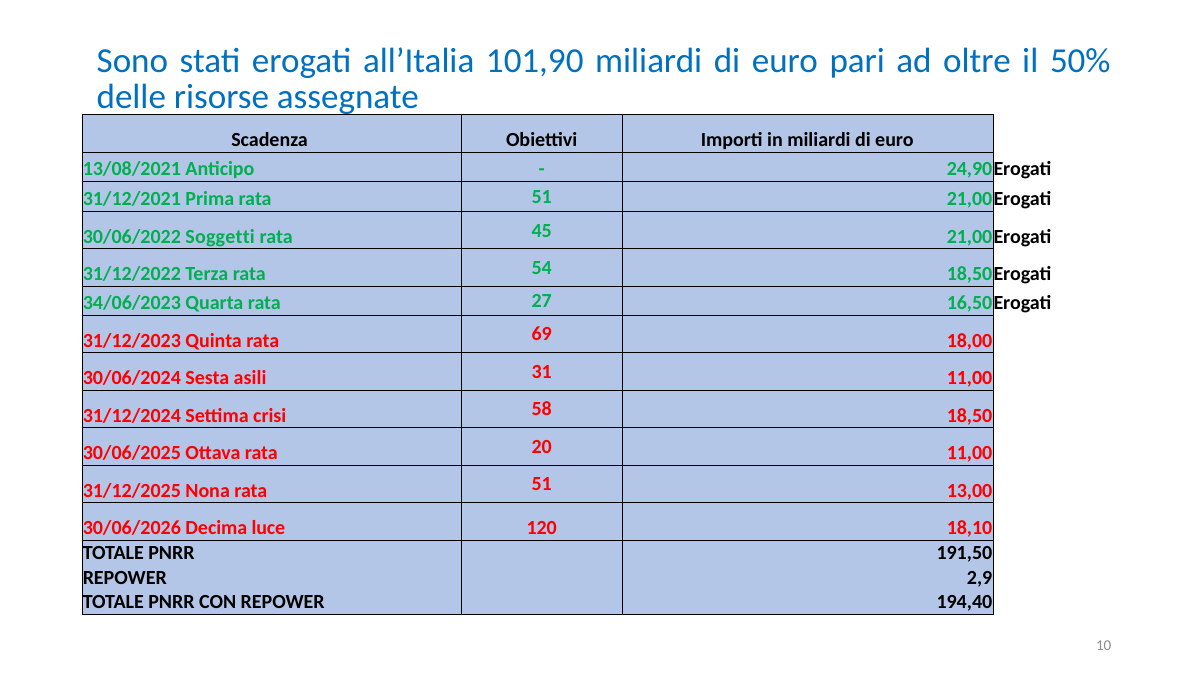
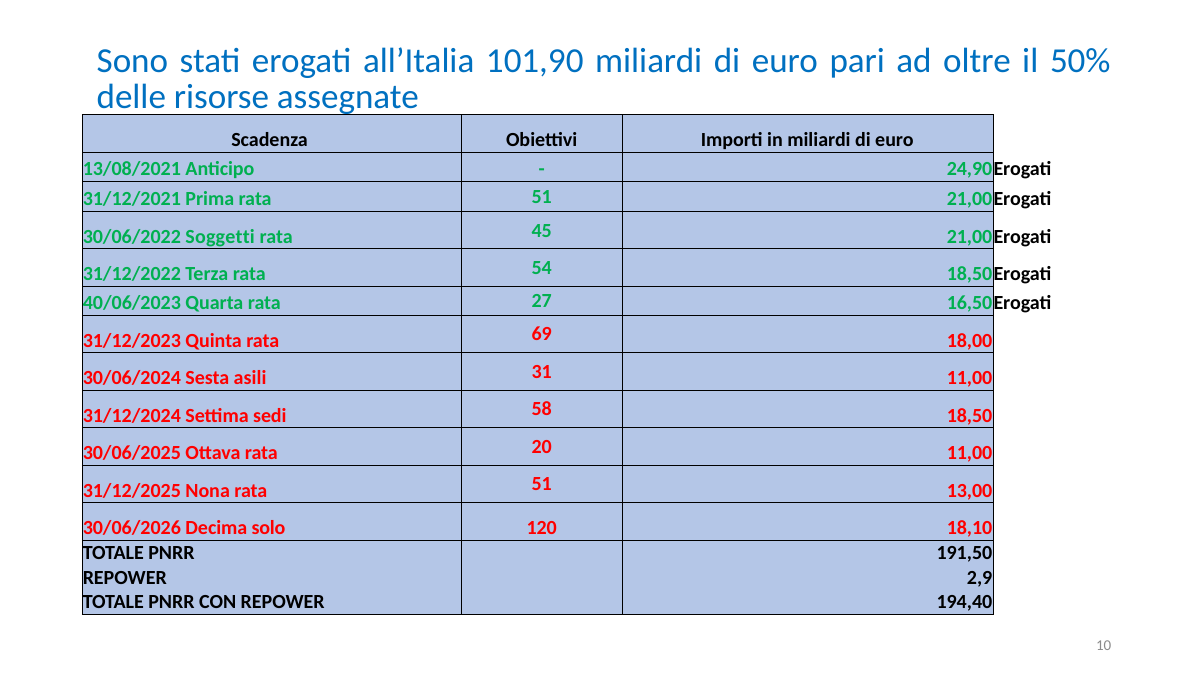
34/06/2023: 34/06/2023 -> 40/06/2023
crisi: crisi -> sedi
luce: luce -> solo
